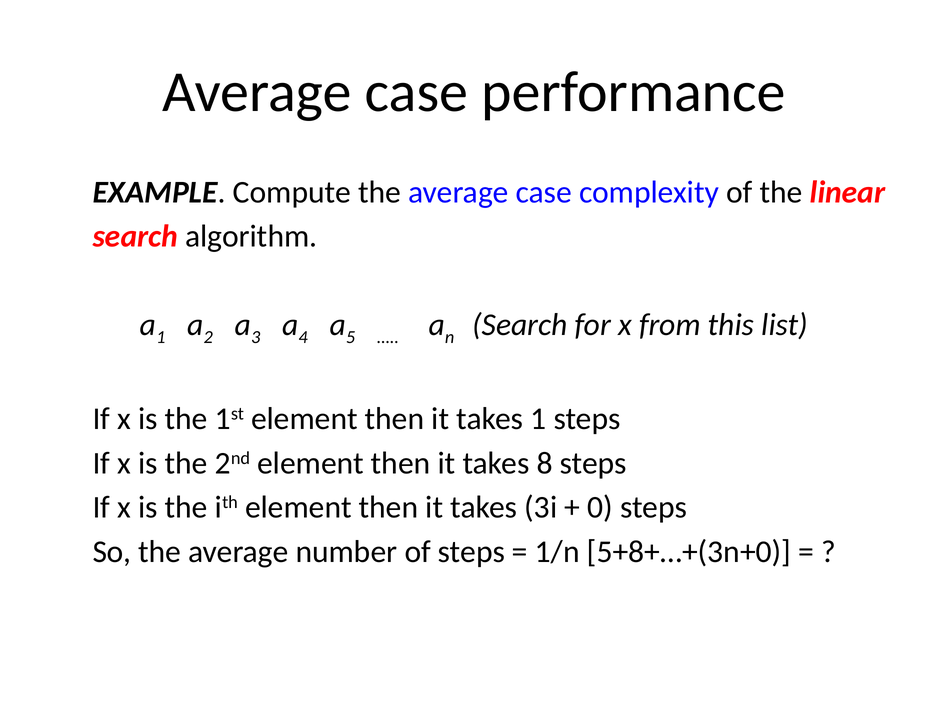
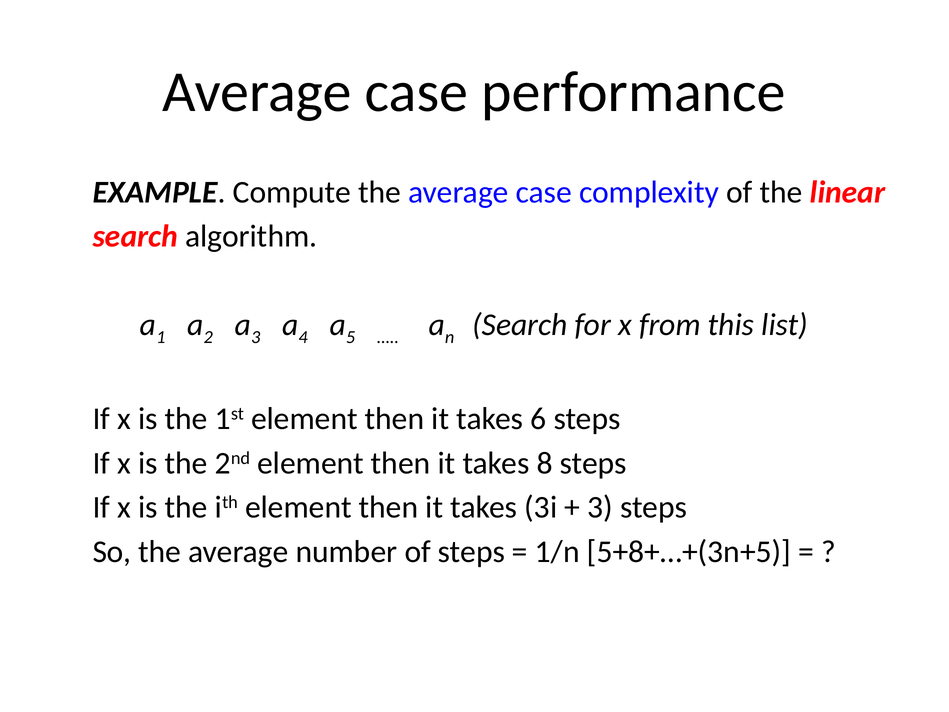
takes 1: 1 -> 6
0 at (600, 507): 0 -> 3
5+8+…+(3n+0: 5+8+…+(3n+0 -> 5+8+…+(3n+5
